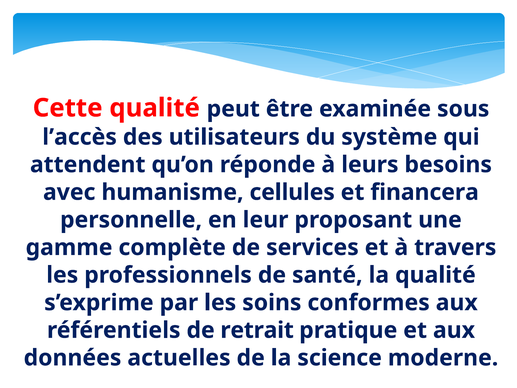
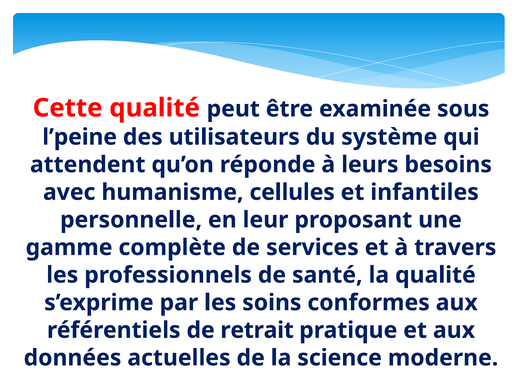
l’accès: l’accès -> l’peine
financera: financera -> infantiles
